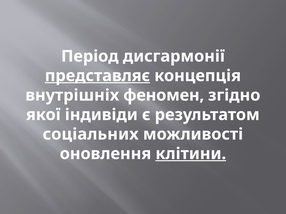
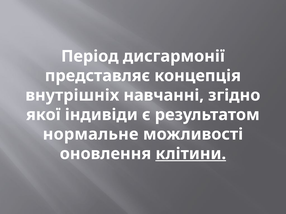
представляє underline: present -> none
феномен: феномен -> навчанні
соціальних: соціальних -> нормальне
